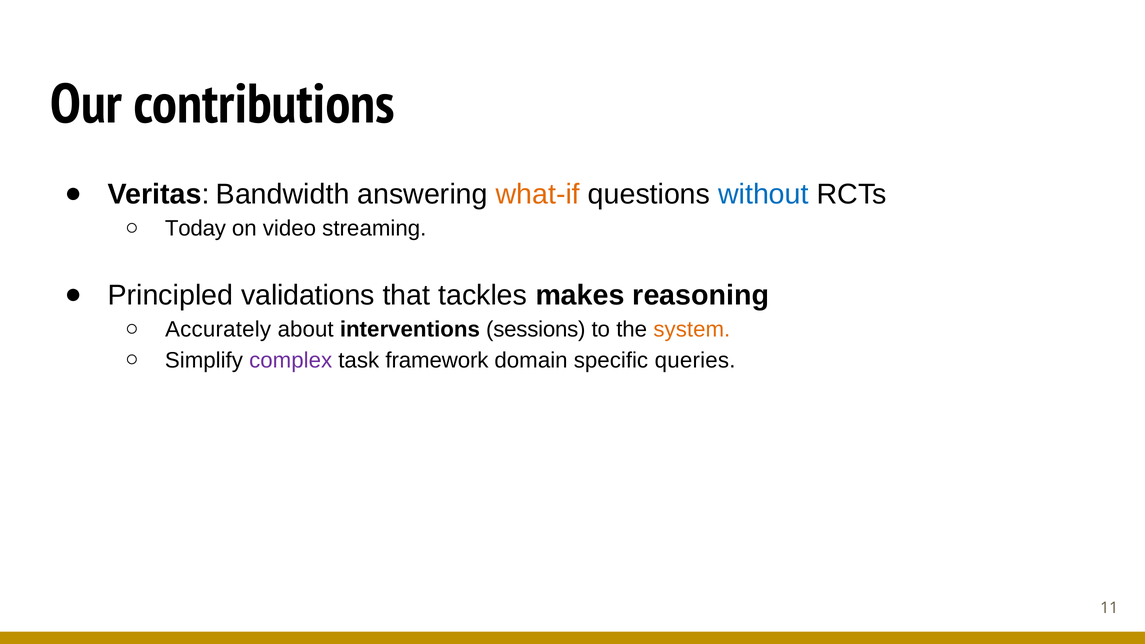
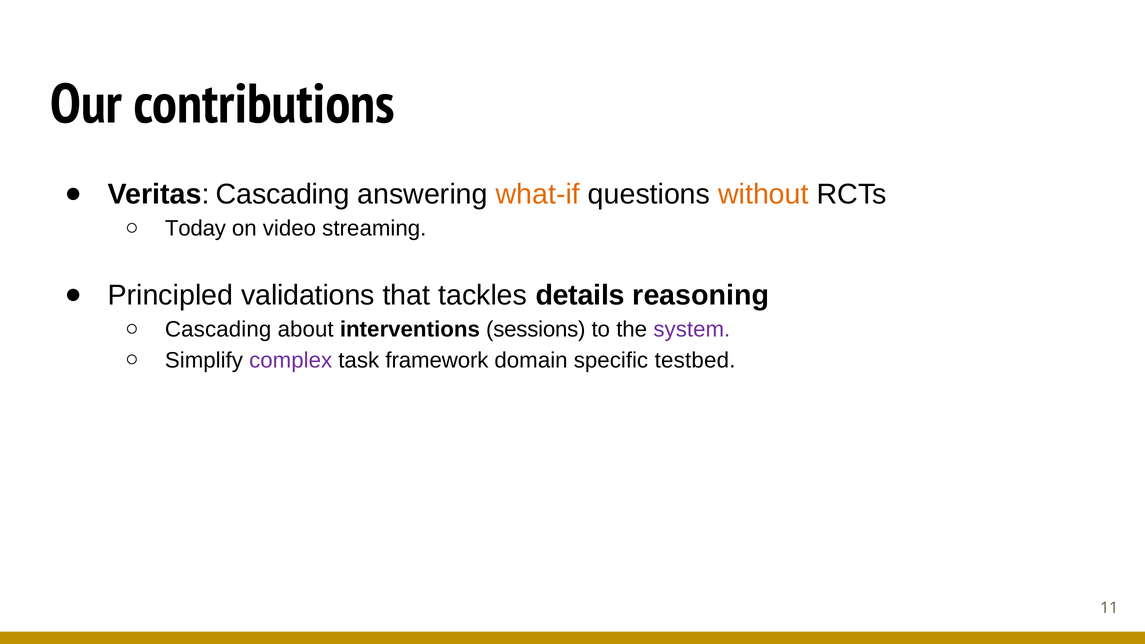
Veritas Bandwidth: Bandwidth -> Cascading
without colour: blue -> orange
makes: makes -> details
Accurately at (218, 330): Accurately -> Cascading
system colour: orange -> purple
queries: queries -> testbed
